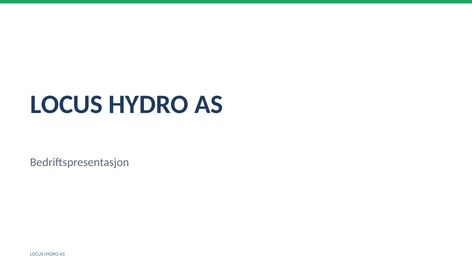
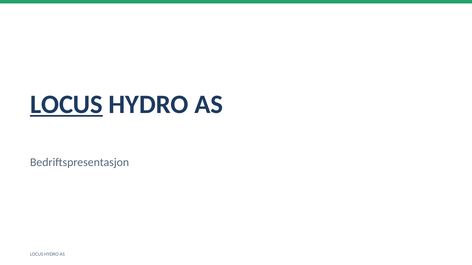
LOCUS at (66, 105) underline: none -> present
